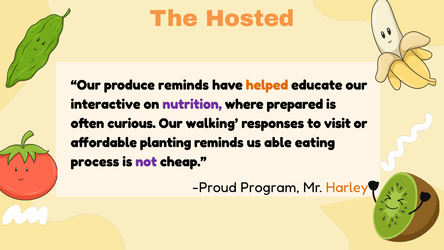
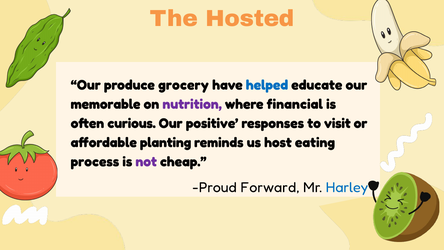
produce reminds: reminds -> grocery
helped colour: orange -> blue
interactive: interactive -> memorable
prepared: prepared -> financial
walking: walking -> positive
able: able -> host
Program: Program -> Forward
Harley colour: orange -> blue
